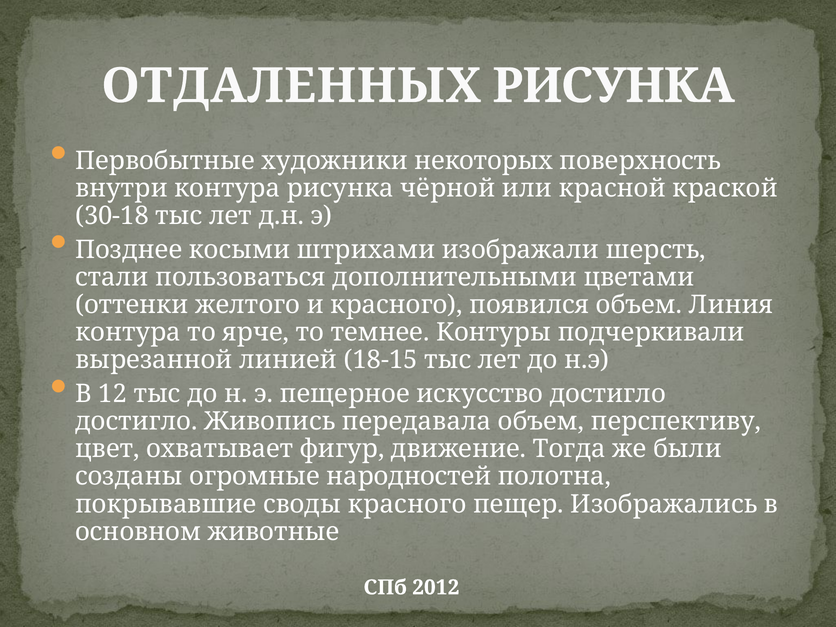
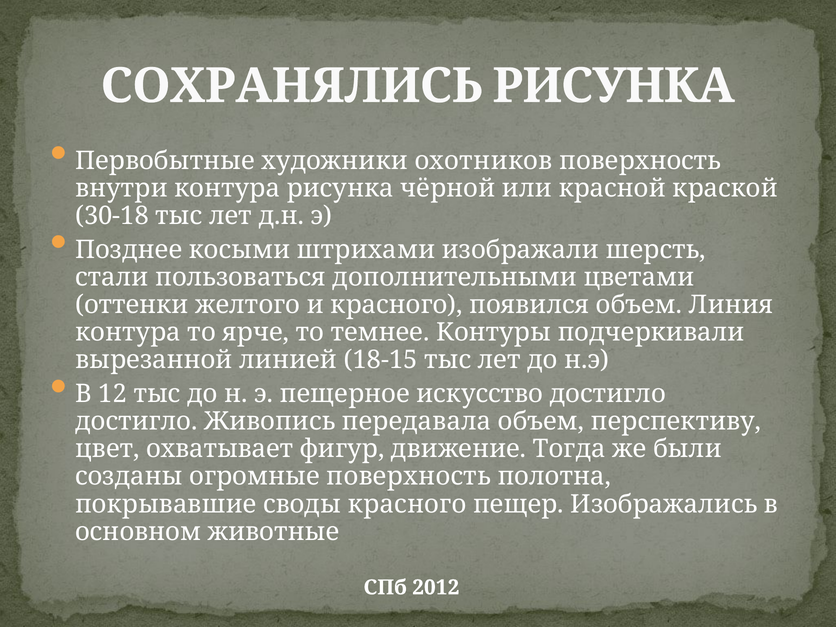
ОТДАЛЕННЫХ: ОТДАЛЕННЫХ -> СОХРАНЯЛИСЬ
некоторых: некоторых -> охотников
огромные народностей: народностей -> поверхность
